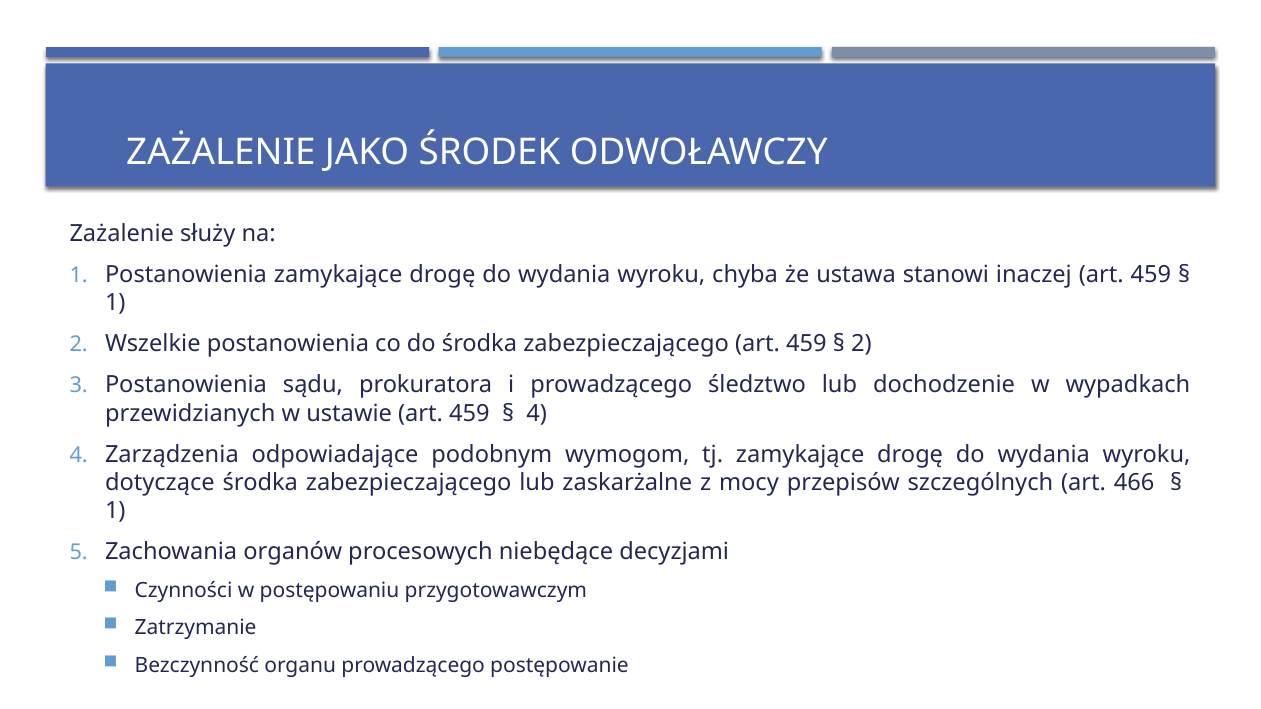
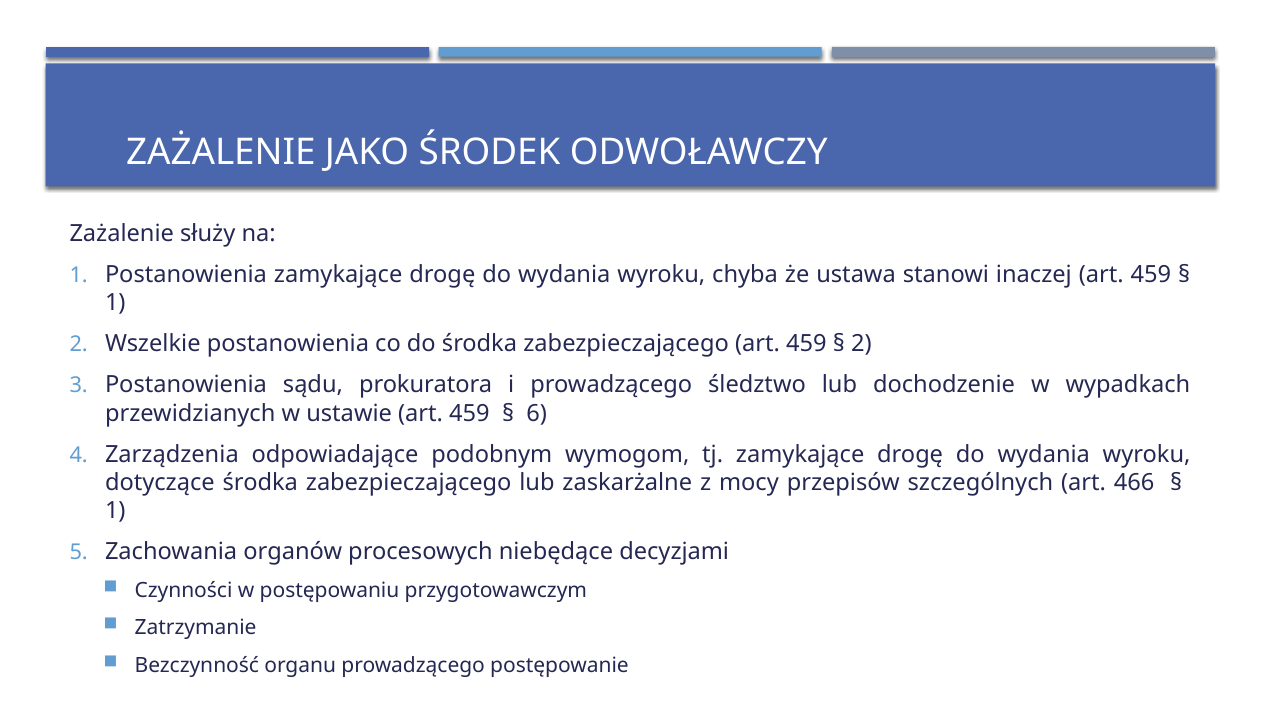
4 at (537, 413): 4 -> 6
